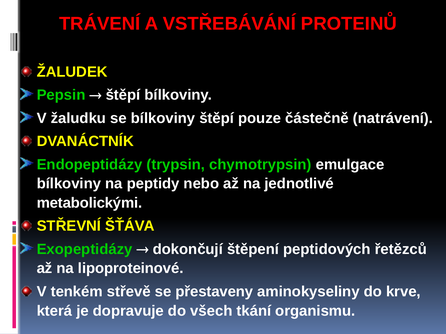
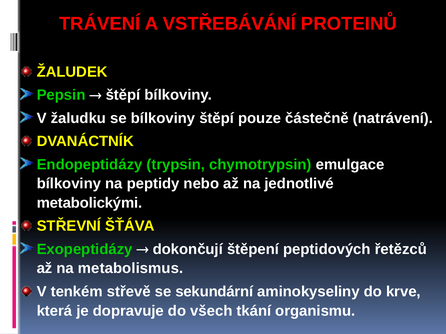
lipoproteinové: lipoproteinové -> metabolismus
přestaveny: přestaveny -> sekundární
